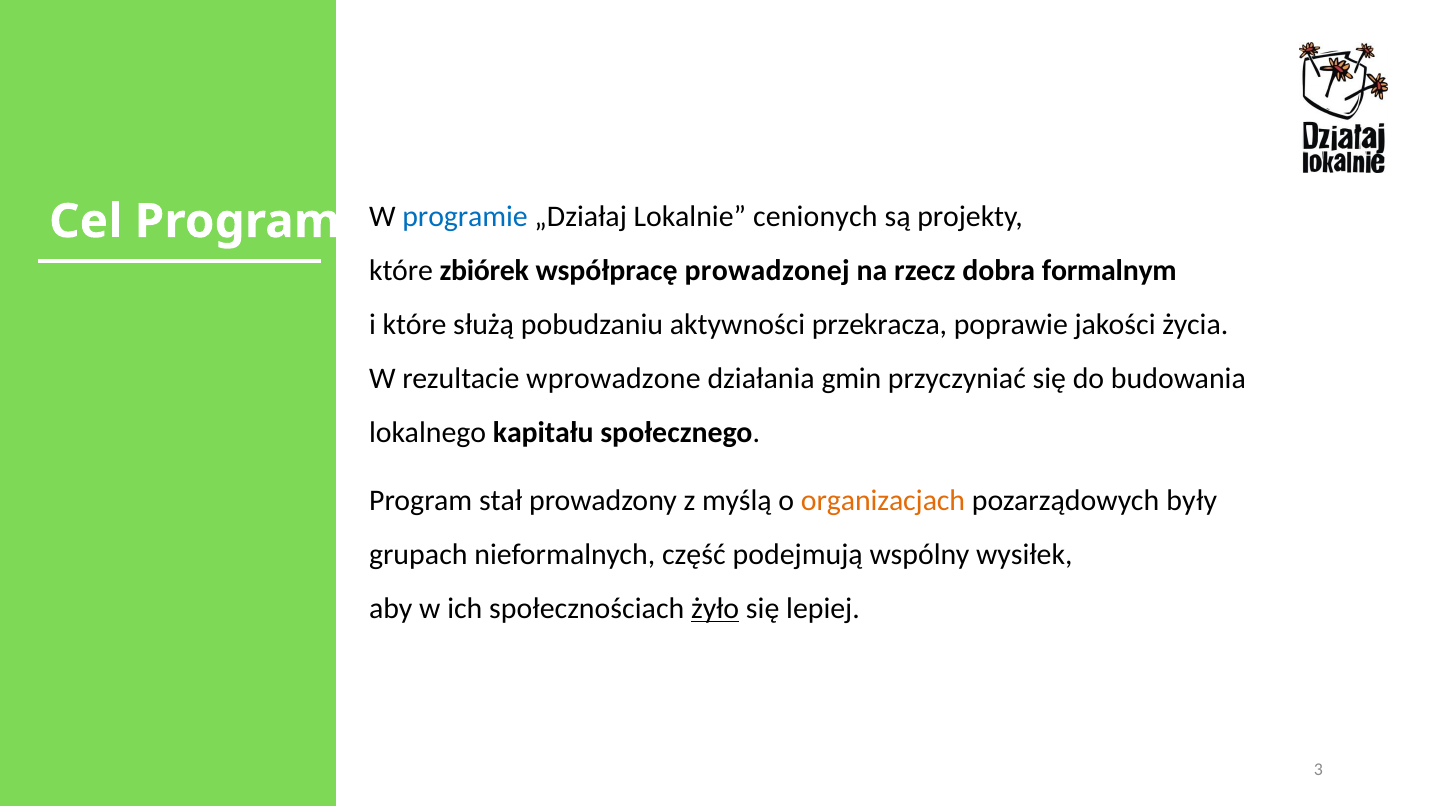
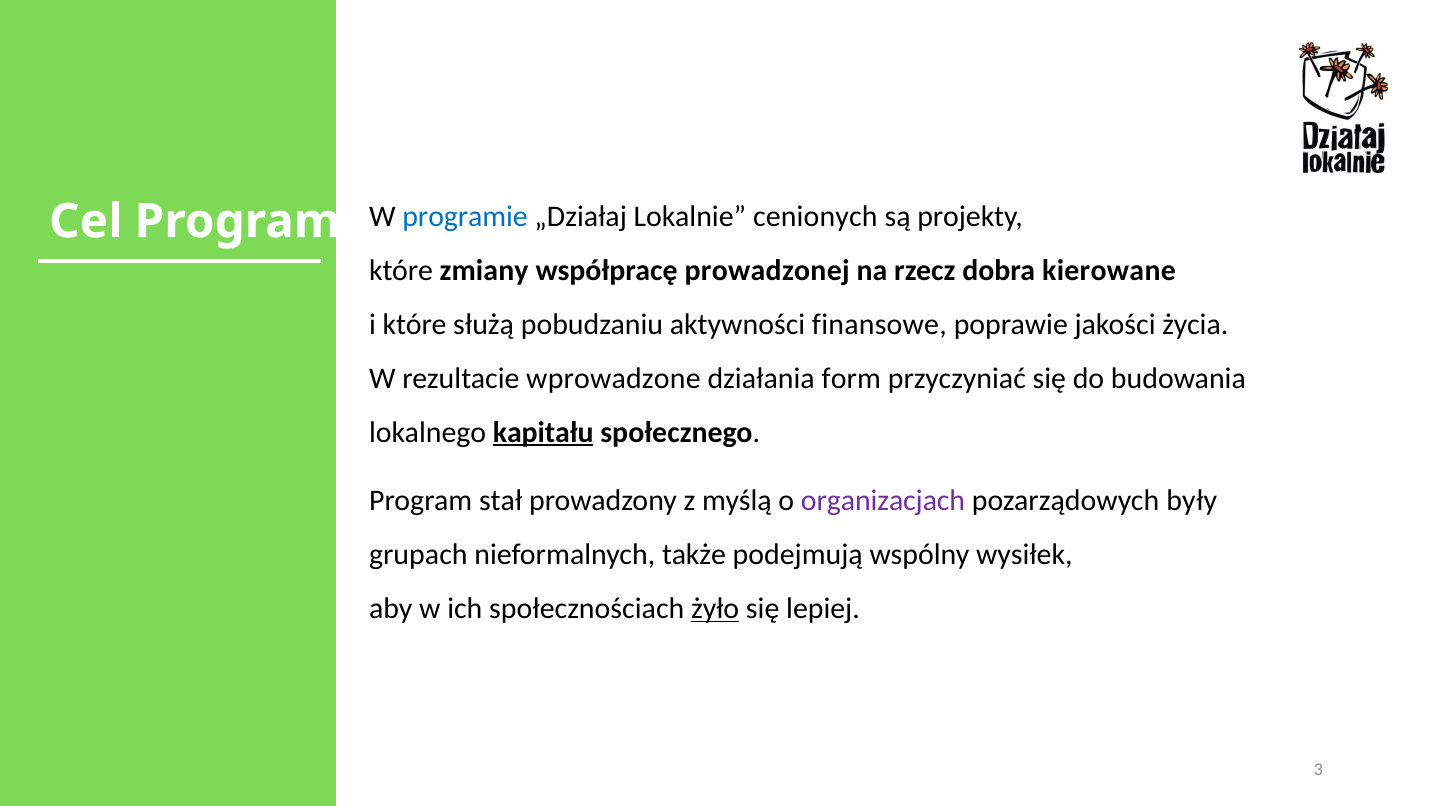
zbiórek: zbiórek -> zmiany
formalnym: formalnym -> kierowane
przekracza: przekracza -> finansowe
gmin: gmin -> form
kapitału underline: none -> present
organizacjach colour: orange -> purple
część: część -> także
